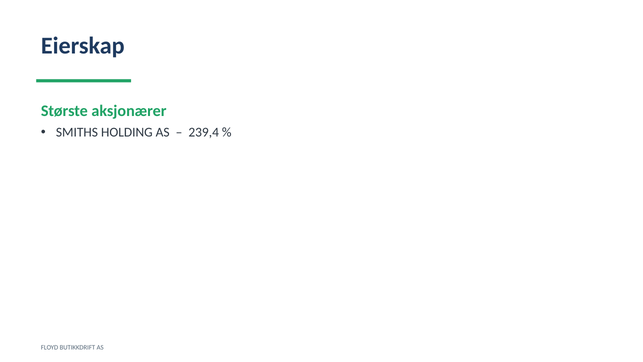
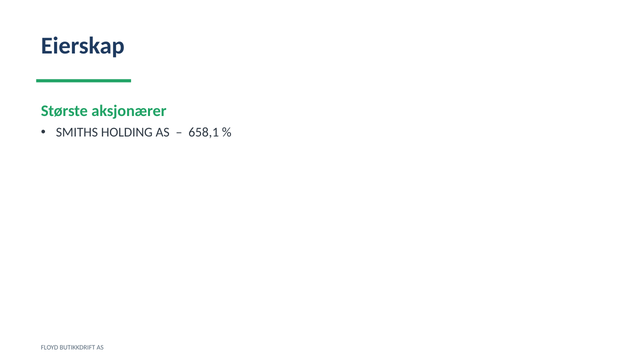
239,4: 239,4 -> 658,1
